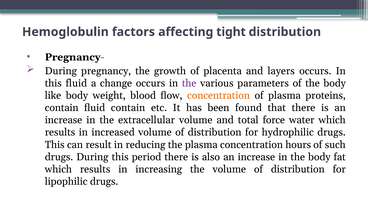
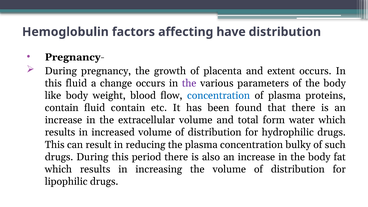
tight: tight -> have
layers: layers -> extent
concentration at (219, 96) colour: orange -> blue
force: force -> form
hours: hours -> bulky
